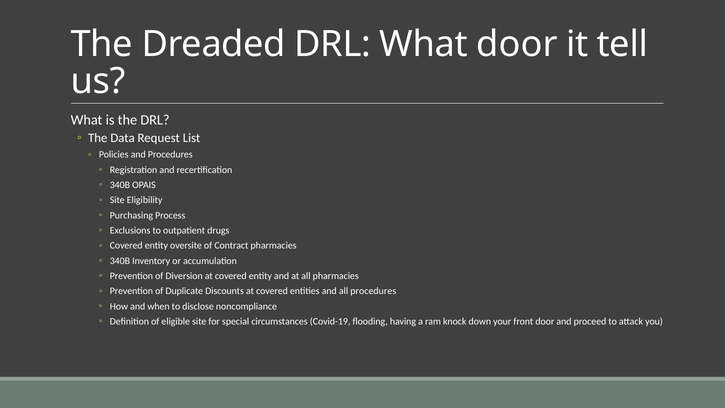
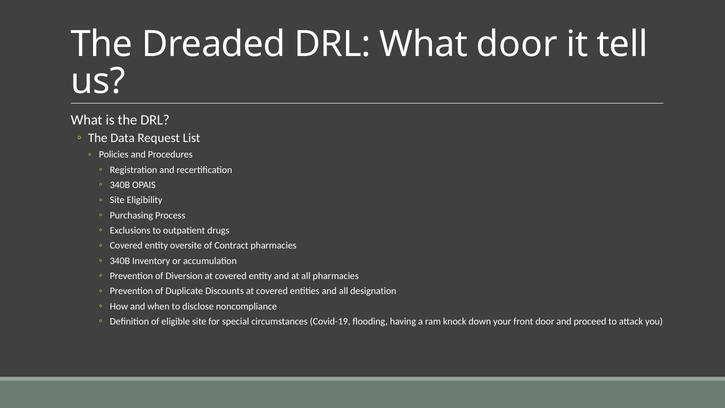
all procedures: procedures -> designation
